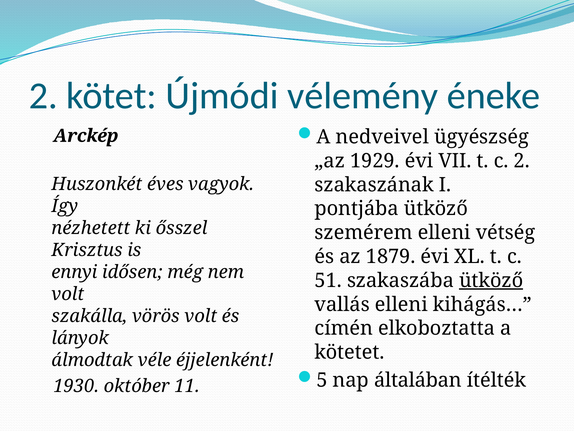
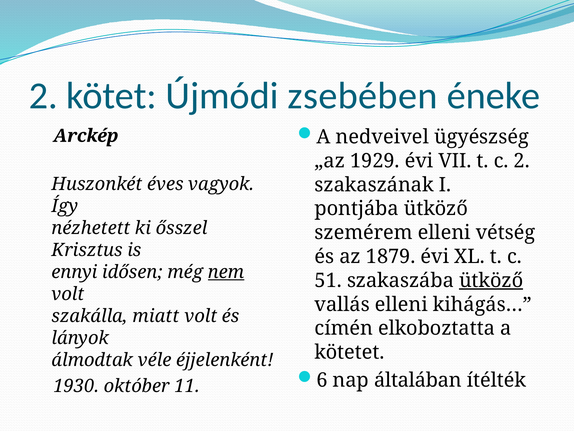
vélemény: vélemény -> zsebében
nem underline: none -> present
vörös: vörös -> miatt
5: 5 -> 6
